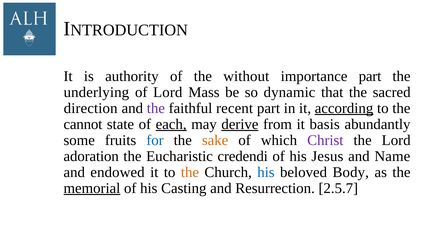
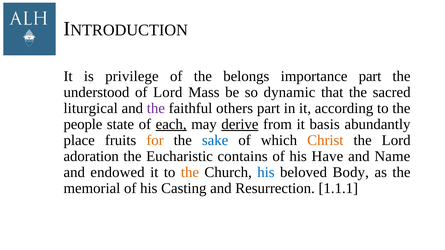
authority: authority -> privilege
without: without -> belongs
underlying: underlying -> understood
direction: direction -> liturgical
recent: recent -> others
according underline: present -> none
cannot: cannot -> people
some: some -> place
for colour: blue -> orange
sake colour: orange -> blue
Christ colour: purple -> orange
credendi: credendi -> contains
Jesus: Jesus -> Have
memorial underline: present -> none
2.5.7: 2.5.7 -> 1.1.1
